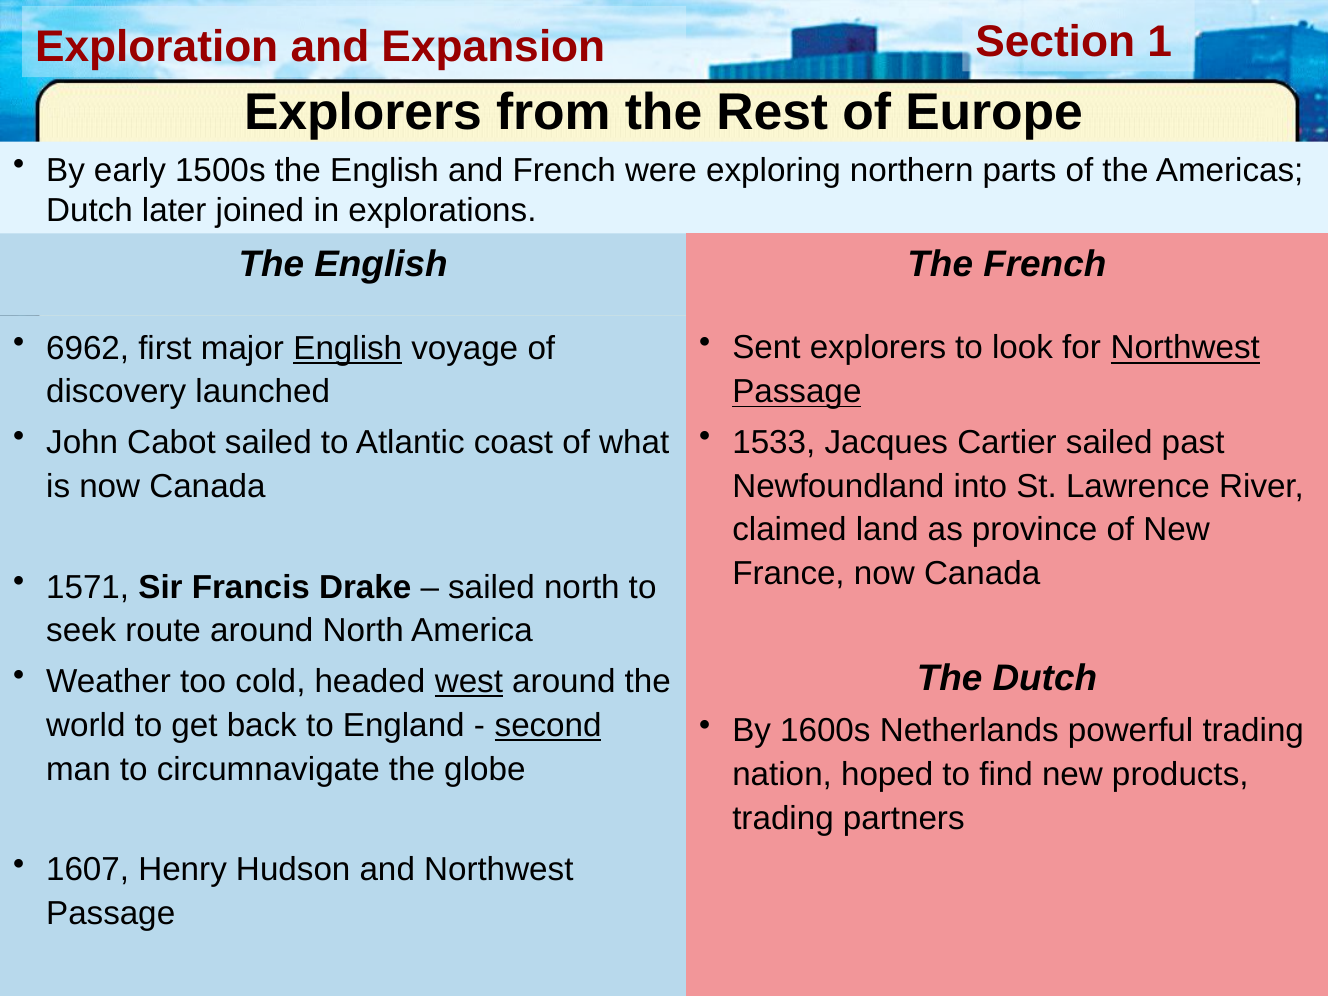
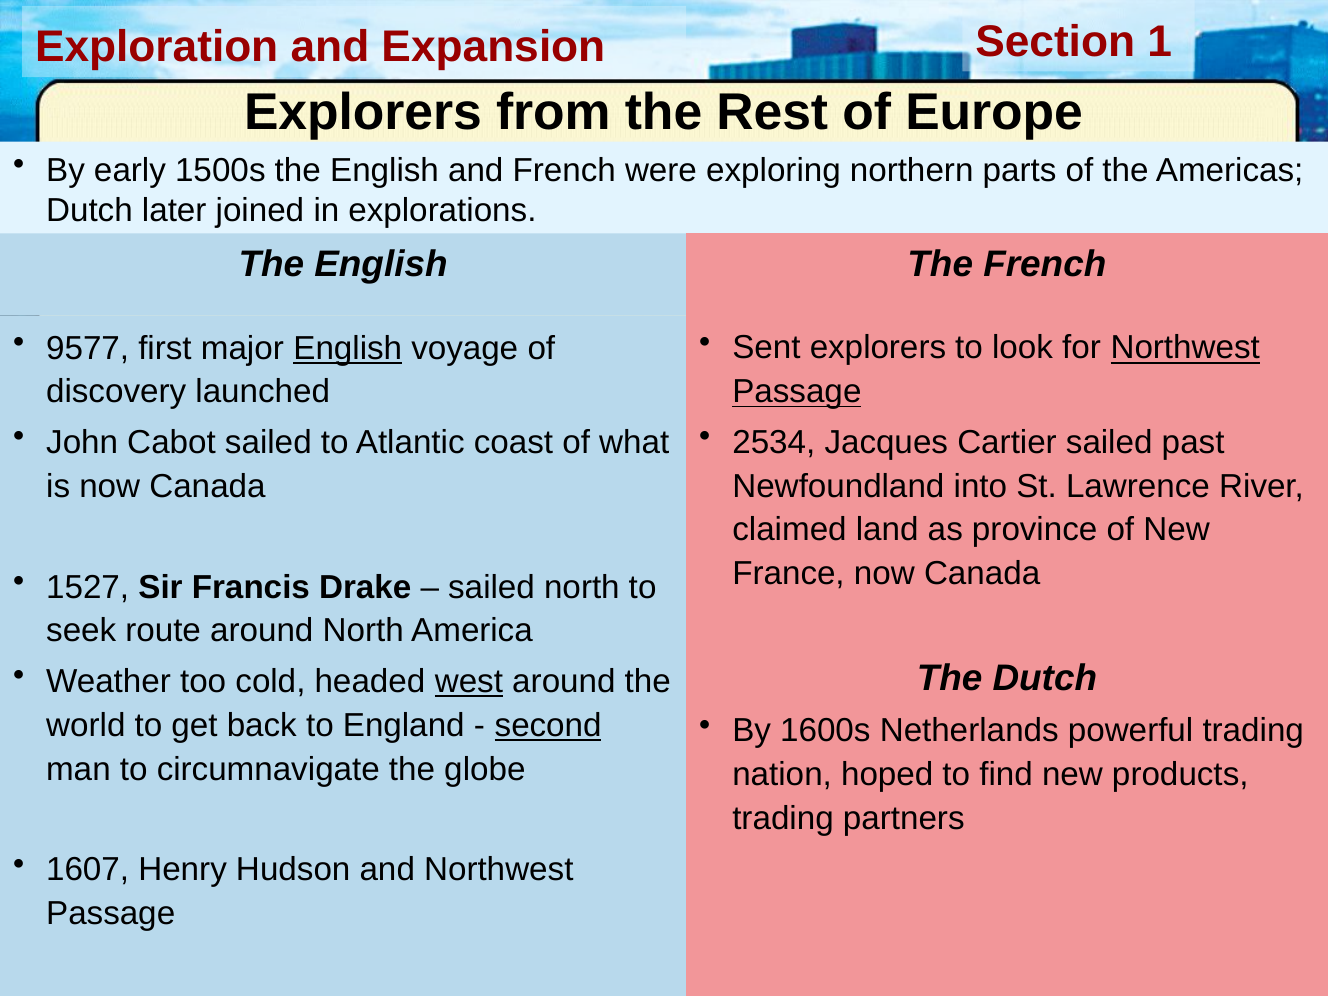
6962: 6962 -> 9577
1533: 1533 -> 2534
1571: 1571 -> 1527
